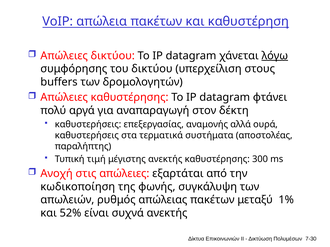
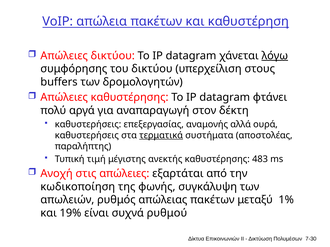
τερματικά underline: none -> present
300: 300 -> 483
52%: 52% -> 19%
συχνά ανεκτής: ανεκτής -> ρυθμού
